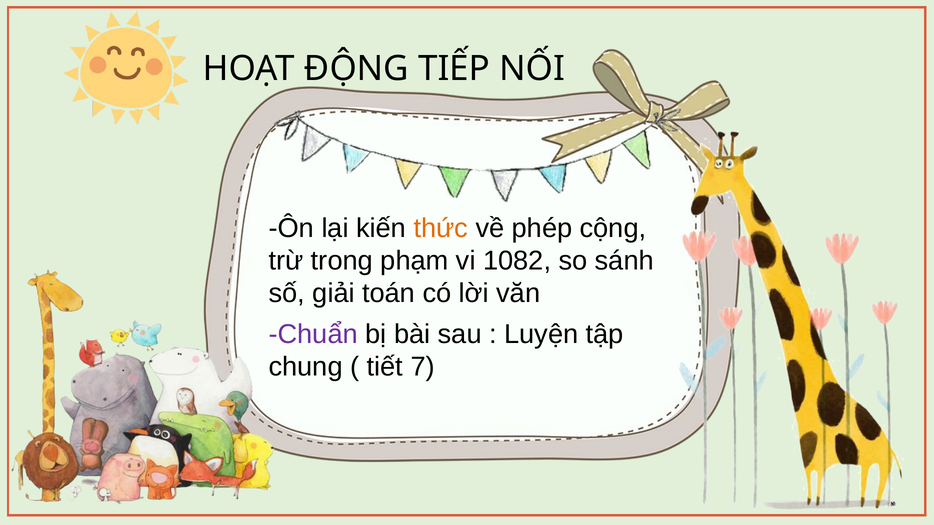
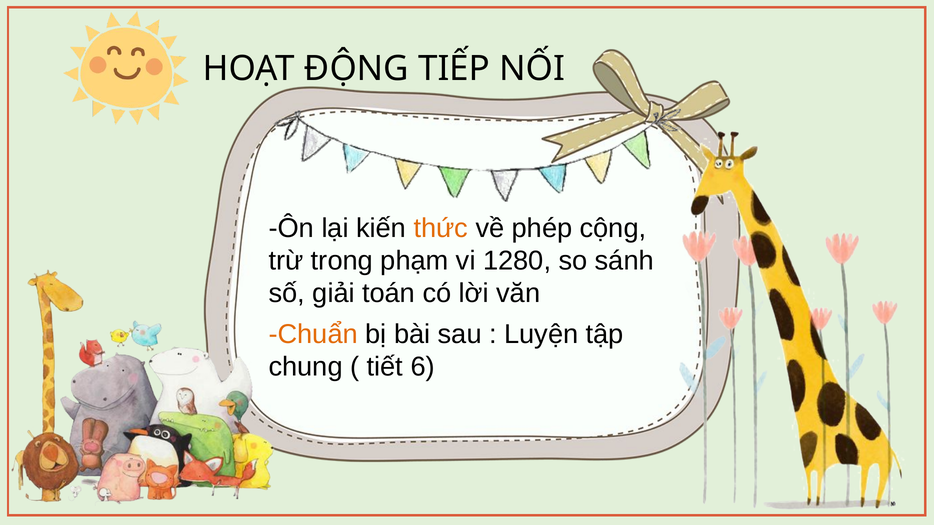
1082: 1082 -> 1280
Chuẩn colour: purple -> orange
7: 7 -> 6
